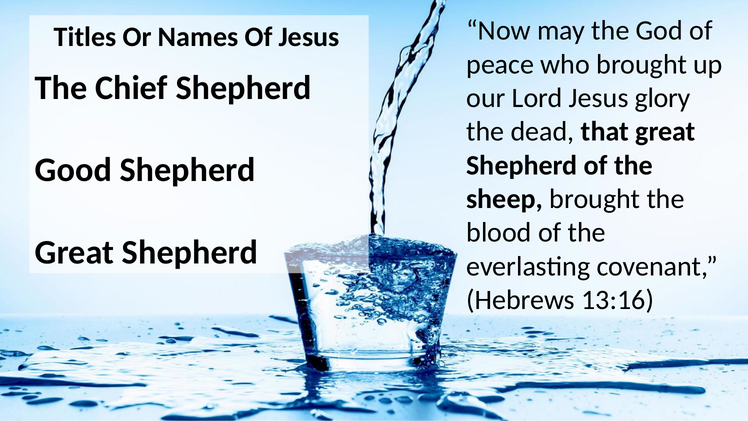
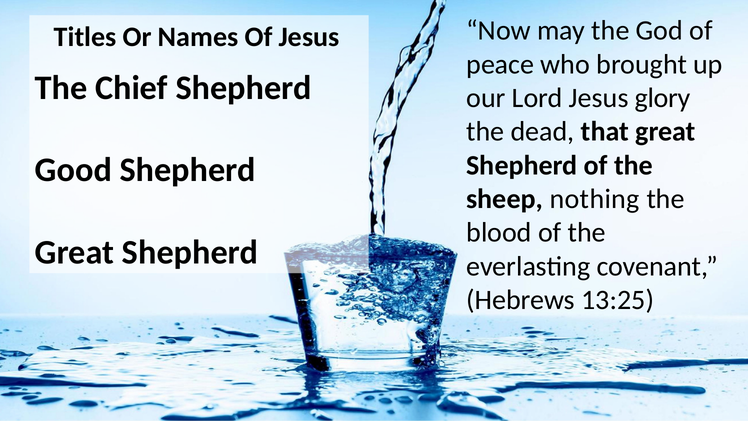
sheep brought: brought -> nothing
13:16: 13:16 -> 13:25
